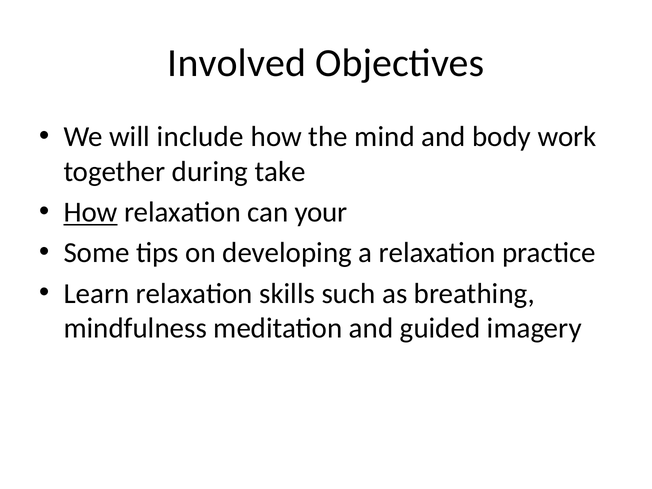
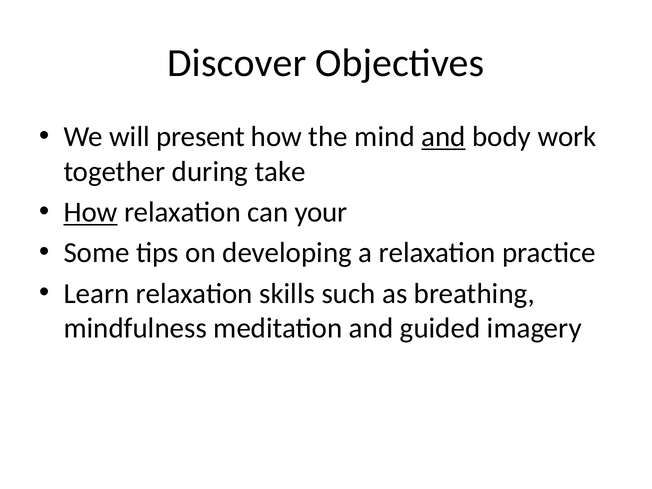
Involved: Involved -> Discover
include: include -> present
and at (443, 137) underline: none -> present
